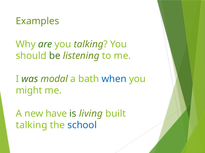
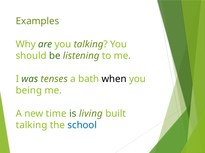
modal: modal -> tenses
when colour: blue -> black
might: might -> being
have: have -> time
